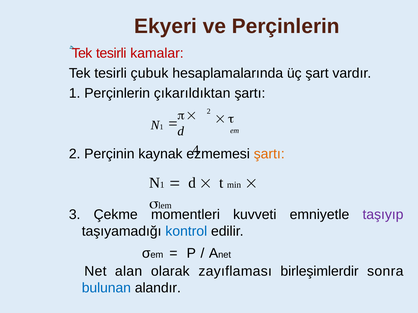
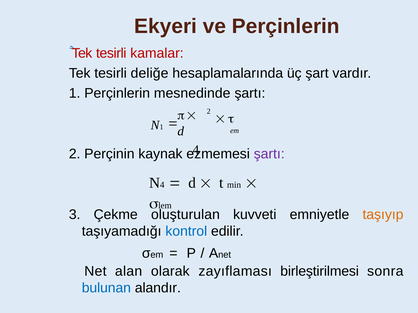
çubuk: çubuk -> deliğe
çıkarıldıktan: çıkarıldıktan -> mesnedinde
şartı at (269, 154) colour: orange -> purple
1 at (162, 185): 1 -> 4
momentleri: momentleri -> oluşturulan
taşıyıp colour: purple -> orange
birleşimlerdir: birleşimlerdir -> birleştirilmesi
